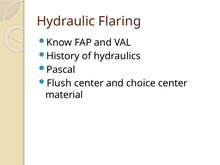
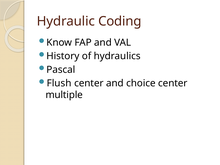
Flaring: Flaring -> Coding
material: material -> multiple
